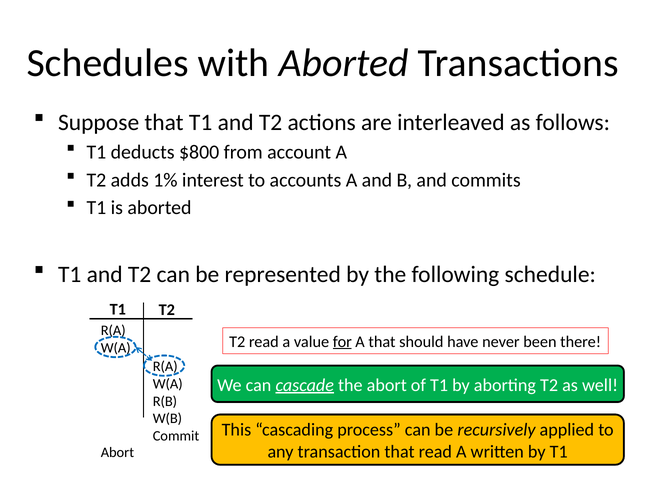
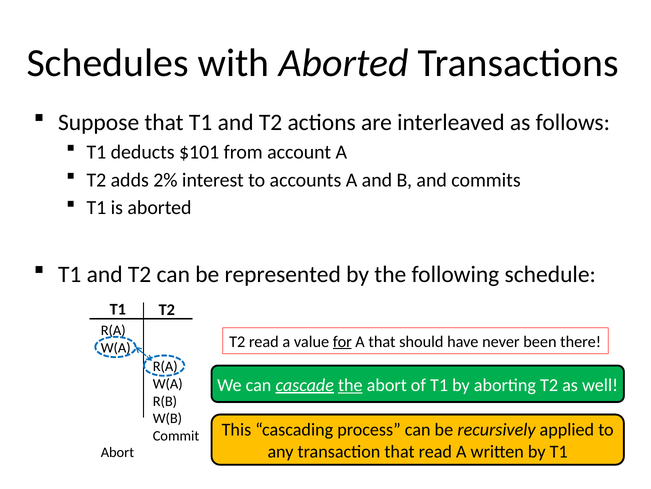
$800: $800 -> $101
1%: 1% -> 2%
the at (350, 384) underline: none -> present
